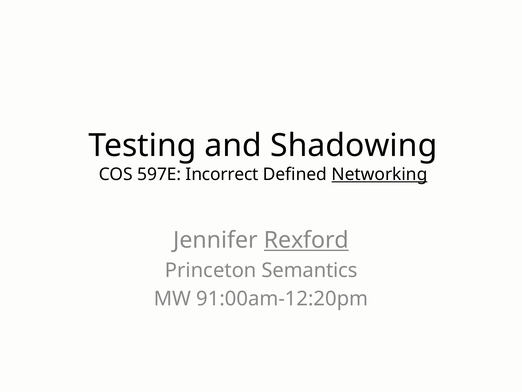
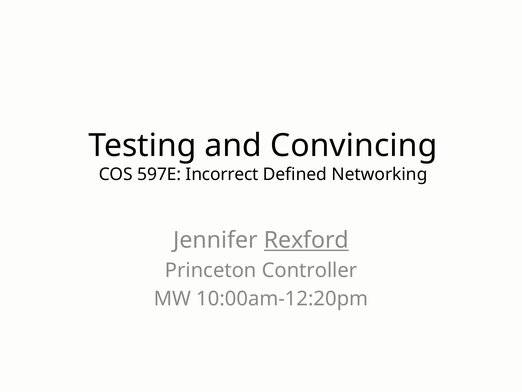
Shadowing: Shadowing -> Convincing
Networking underline: present -> none
Semantics: Semantics -> Controller
91:00am-12:20pm: 91:00am-12:20pm -> 10:00am-12:20pm
